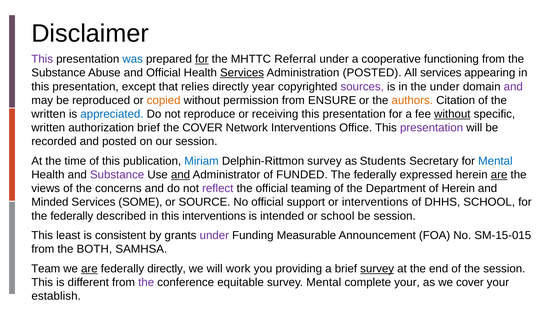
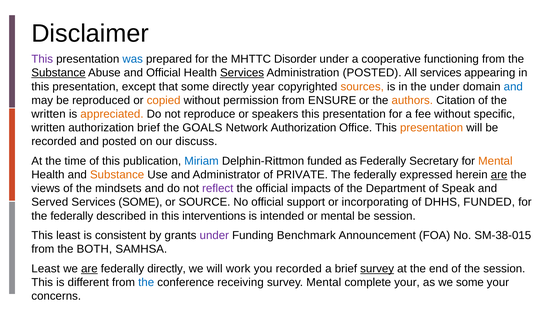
for at (202, 59) underline: present -> none
Referral: Referral -> Disorder
Substance at (58, 73) underline: none -> present
that relies: relies -> some
sources colour: purple -> orange
and at (513, 87) colour: purple -> blue
appreciated colour: blue -> orange
receiving: receiving -> speakers
without at (452, 114) underline: present -> none
the COVER: COVER -> GOALS
Network Interventions: Interventions -> Authorization
presentation at (432, 128) colour: purple -> orange
our session: session -> discuss
Delphin-Rittmon survey: survey -> funded
as Students: Students -> Federally
Mental at (495, 161) colour: blue -> orange
Substance at (117, 175) colour: purple -> orange
and at (181, 175) underline: present -> none
FUNDED: FUNDED -> PRIVATE
concerns: concerns -> mindsets
teaming: teaming -> impacts
of Herein: Herein -> Speak
Minded: Minded -> Served
or interventions: interventions -> incorporating
DHHS SCHOOL: SCHOOL -> FUNDED
or school: school -> mental
Measurable: Measurable -> Benchmark
SM-15-015: SM-15-015 -> SM-38-015
Team at (46, 269): Team -> Least
you providing: providing -> recorded
the at (146, 283) colour: purple -> blue
equitable: equitable -> receiving
we cover: cover -> some
establish: establish -> concerns
